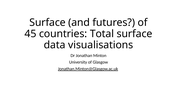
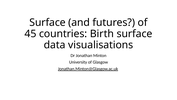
Total: Total -> Birth
